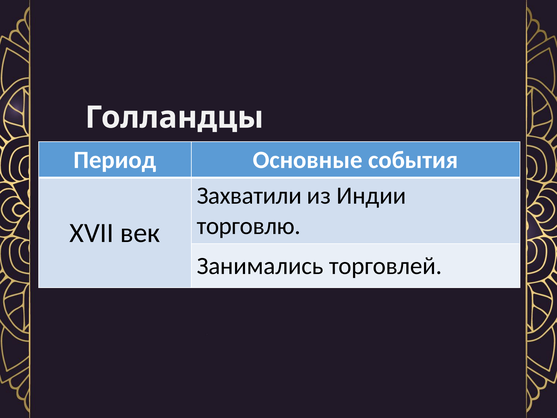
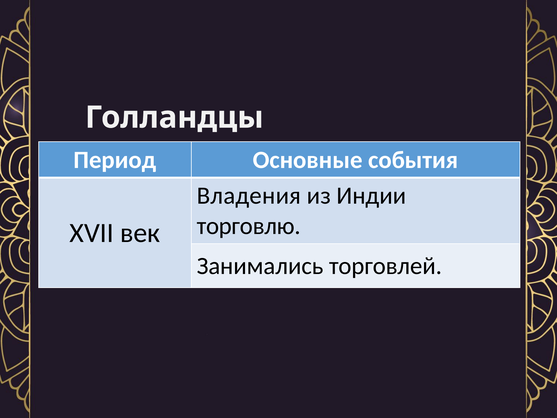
Захватили: Захватили -> Владения
